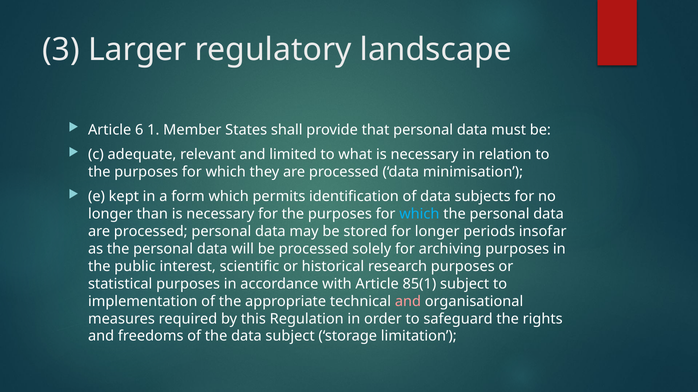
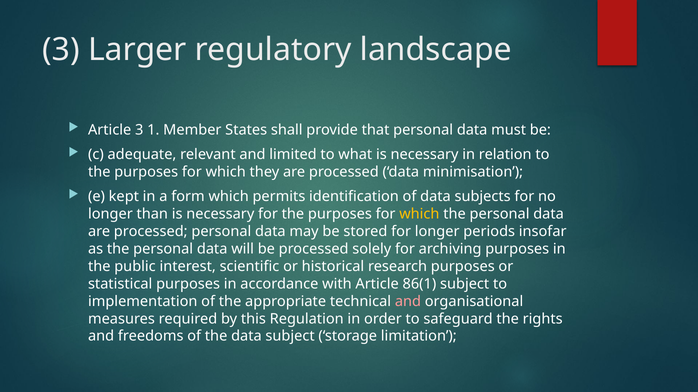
Article 6: 6 -> 3
which at (419, 214) colour: light blue -> yellow
85(1: 85(1 -> 86(1
